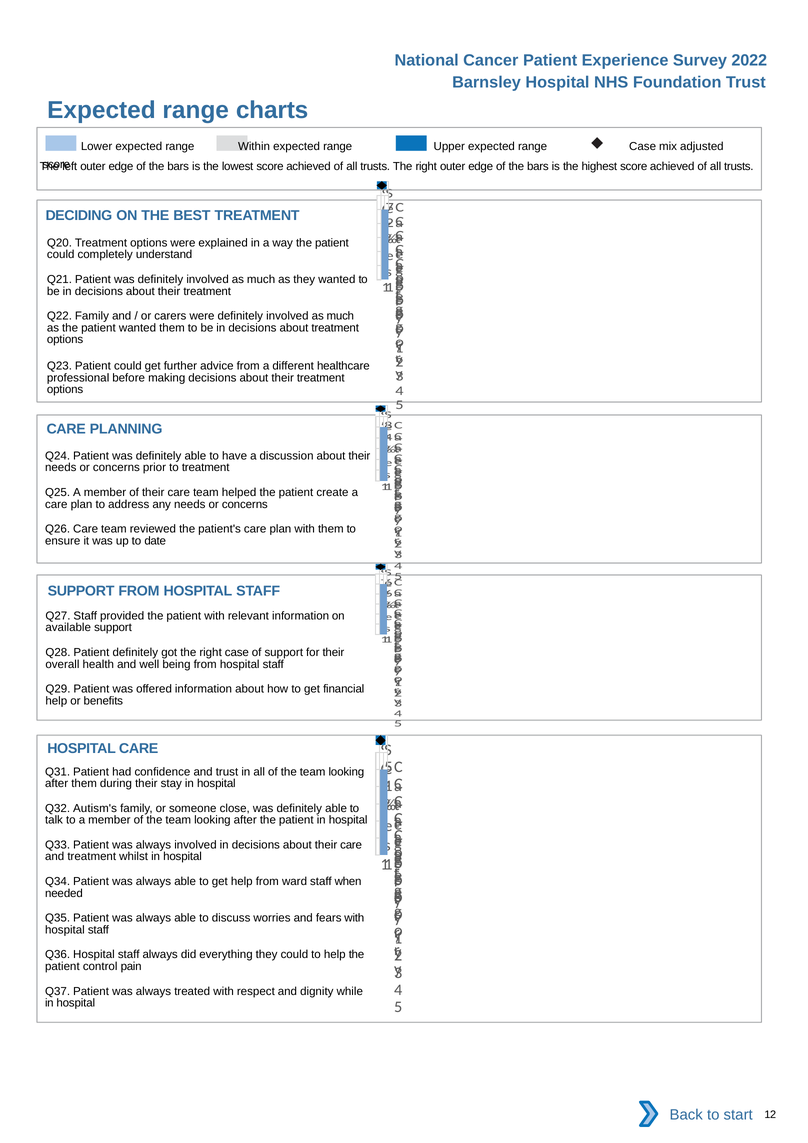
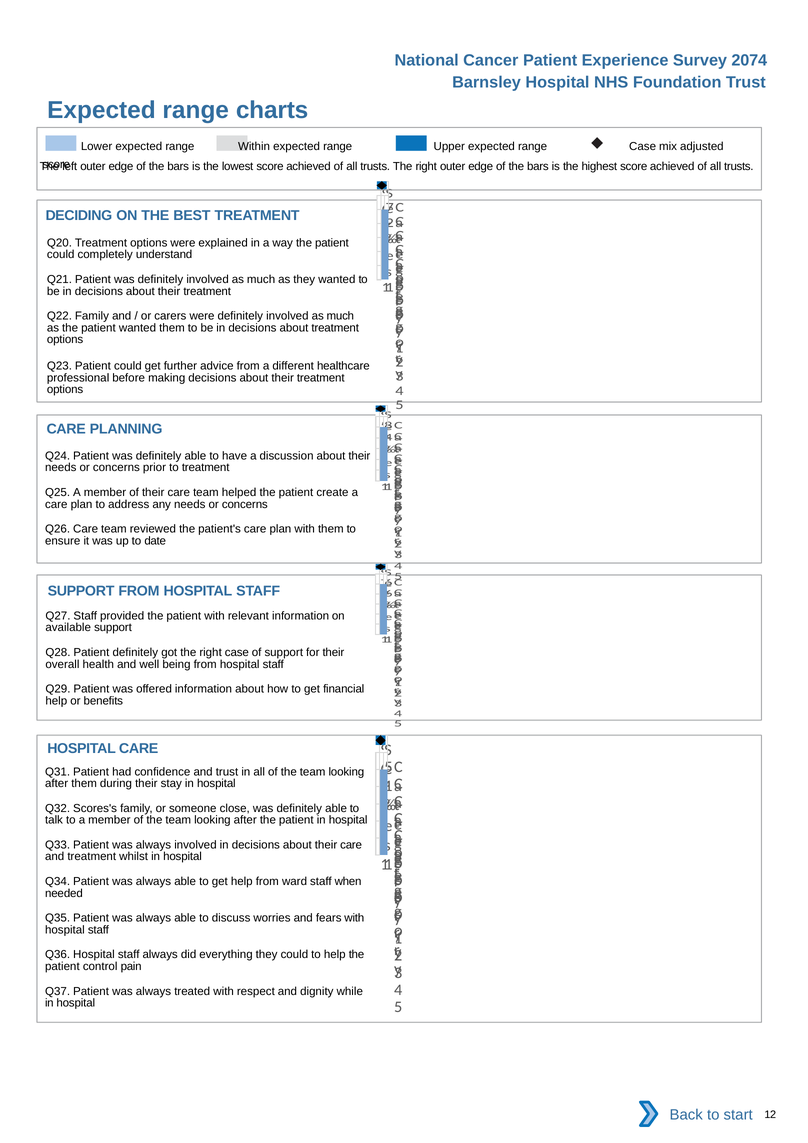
2022: 2022 -> 2074
Autism's: Autism's -> Scores's
